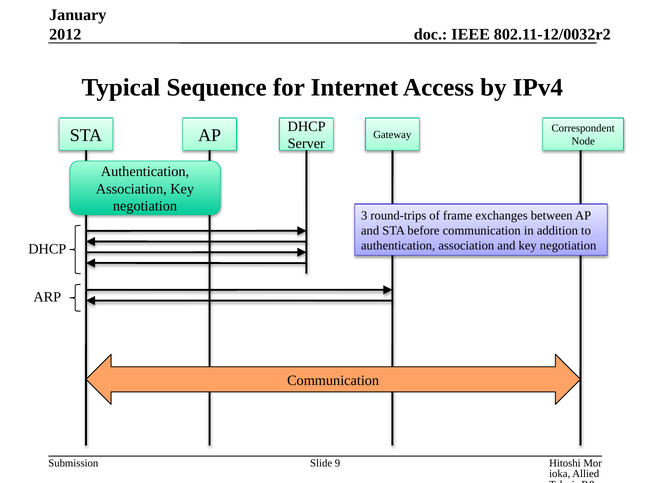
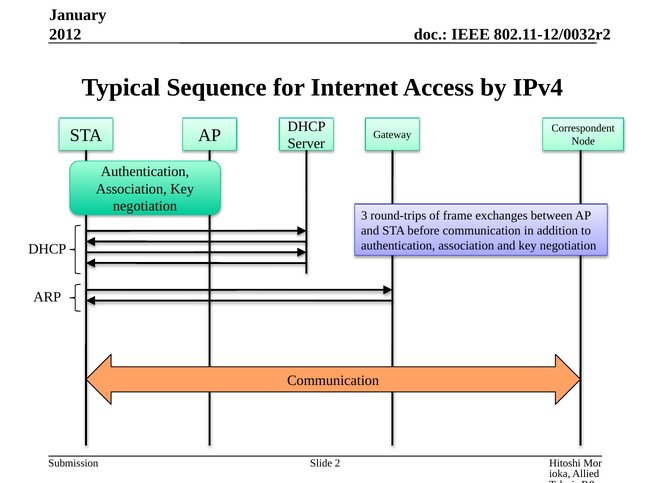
9: 9 -> 2
